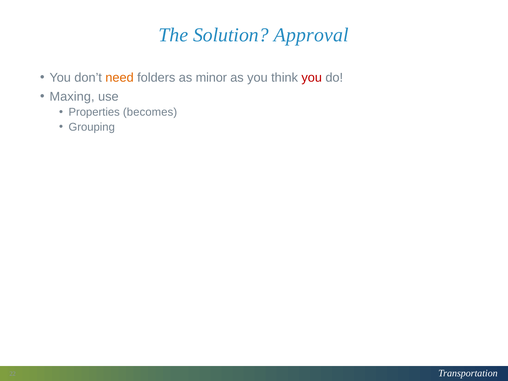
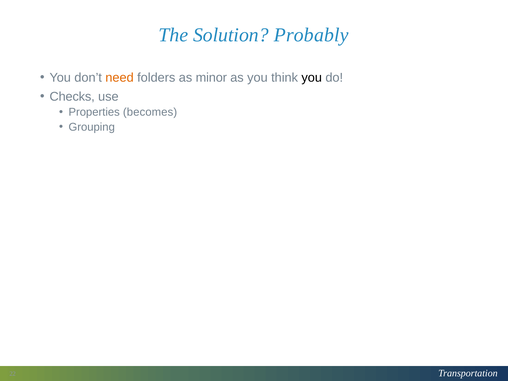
Approval: Approval -> Probably
you at (312, 78) colour: red -> black
Maxing: Maxing -> Checks
